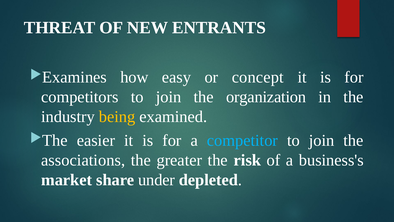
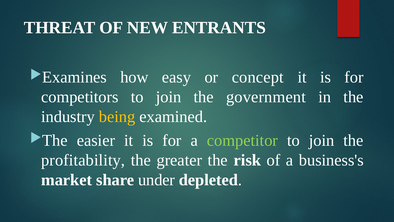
organization: organization -> government
competitor colour: light blue -> light green
associations: associations -> profitability
